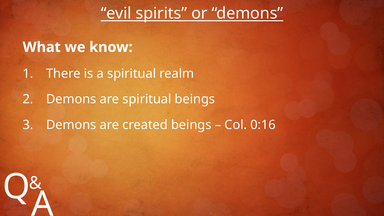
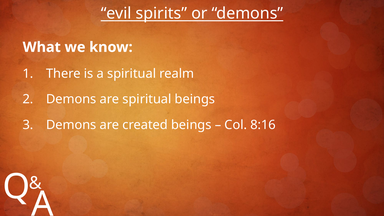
0:16: 0:16 -> 8:16
